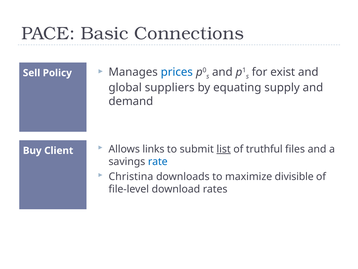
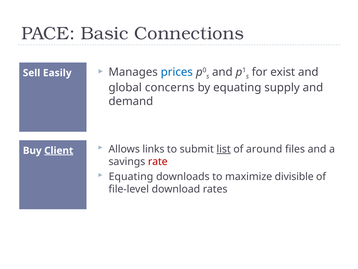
Policy: Policy -> Easily
suppliers: suppliers -> concerns
truthful: truthful -> around
Client underline: none -> present
rate colour: blue -> red
Christina at (131, 176): Christina -> Equating
